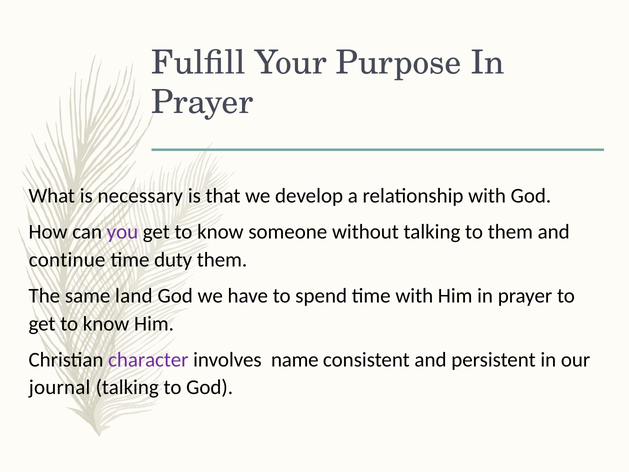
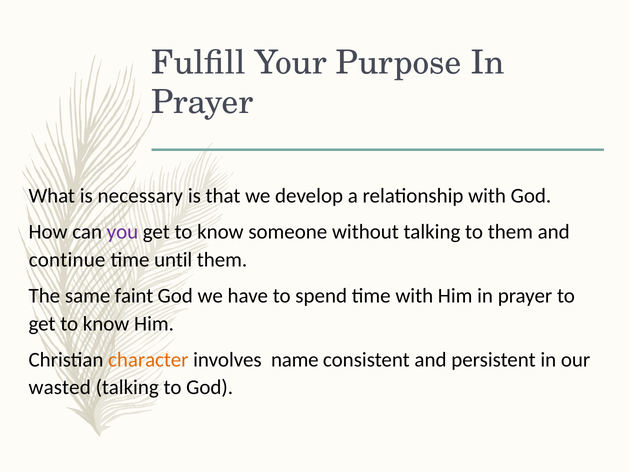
duty: duty -> until
land: land -> faint
character colour: purple -> orange
journal: journal -> wasted
